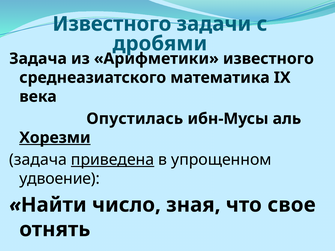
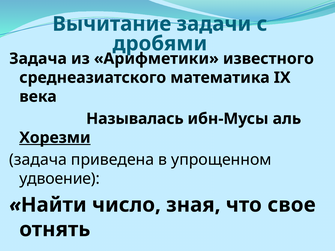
Известного at (112, 24): Известного -> Вычитание
Опустилась: Опустилась -> Называлась
приведена underline: present -> none
